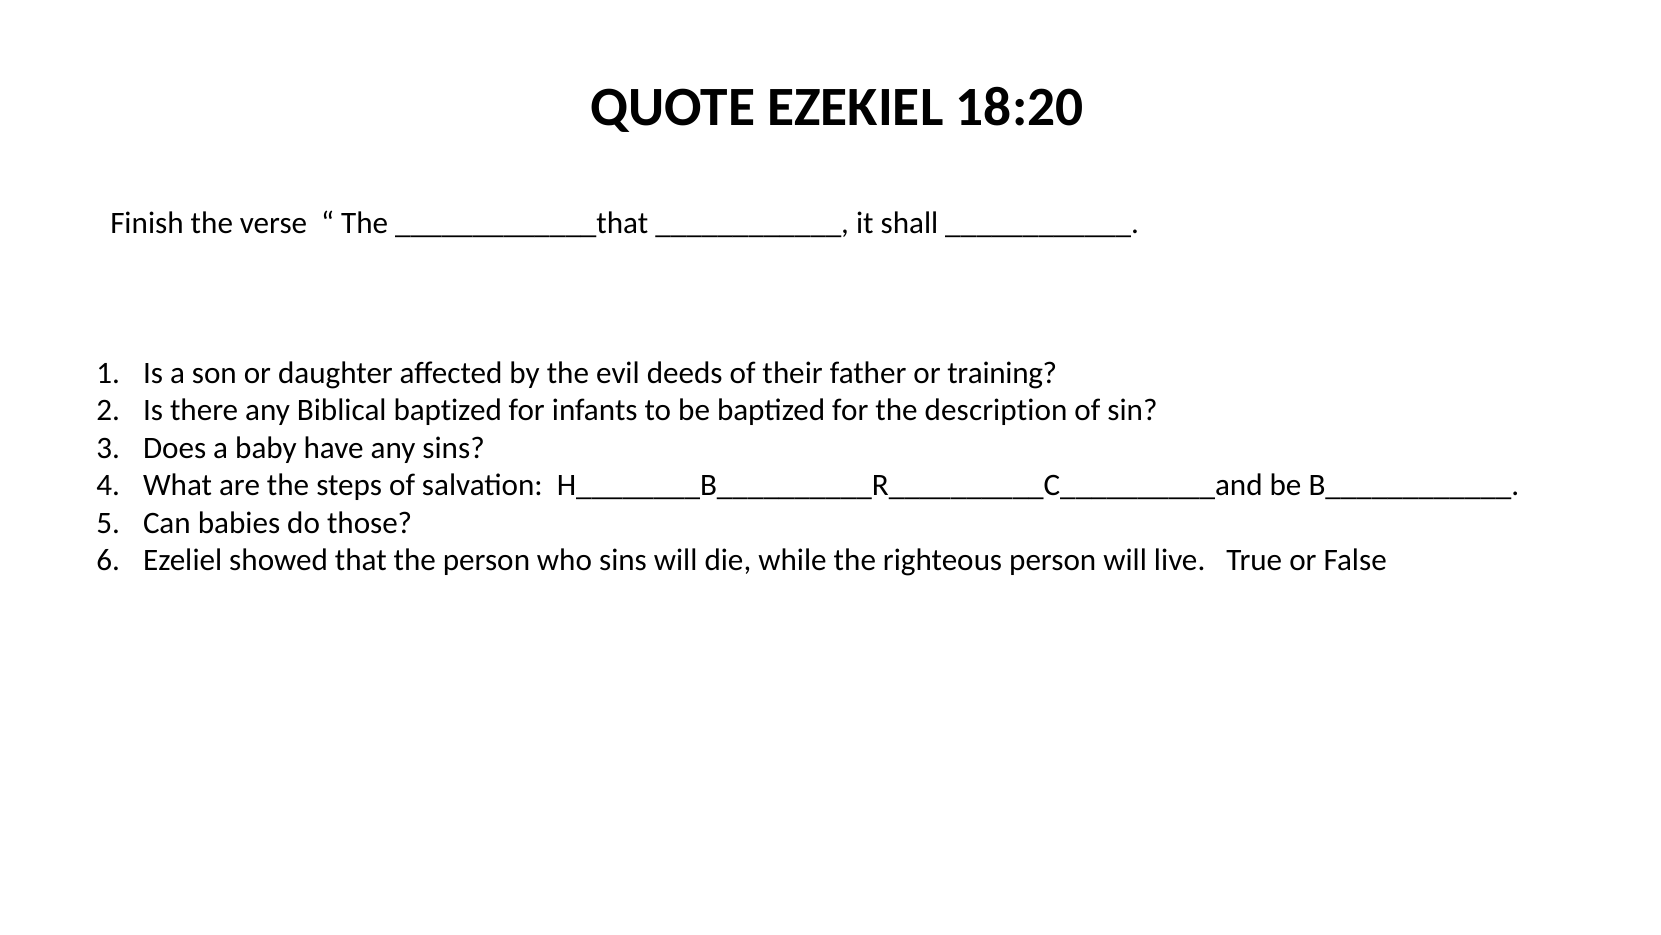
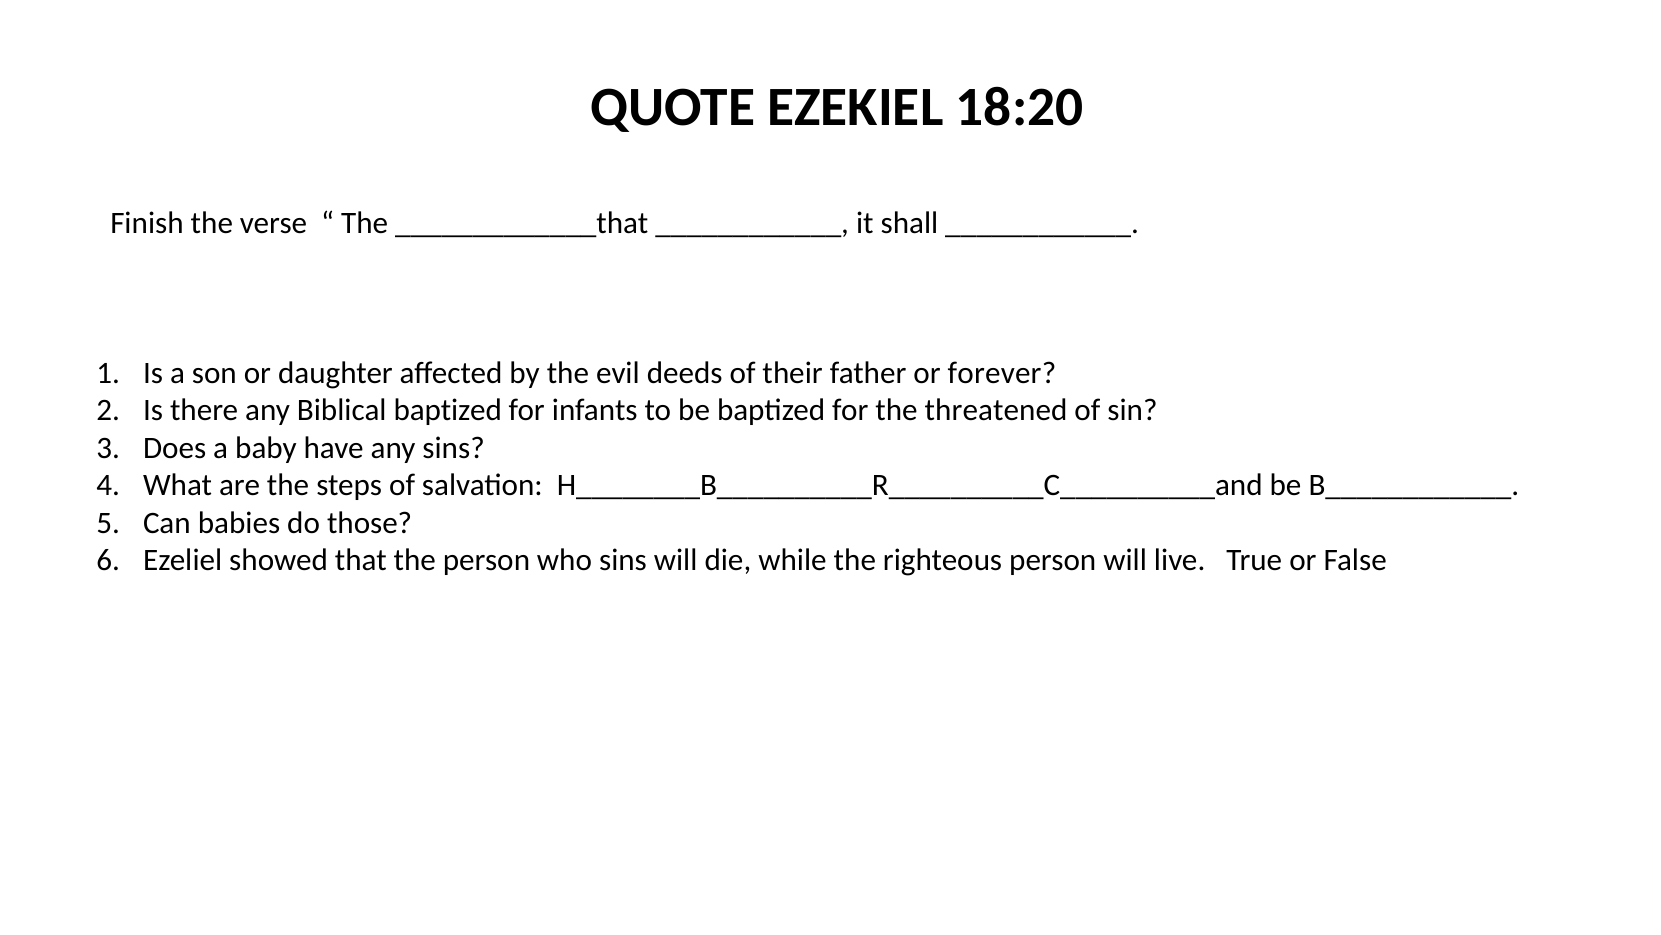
training: training -> forever
description: description -> threatened
